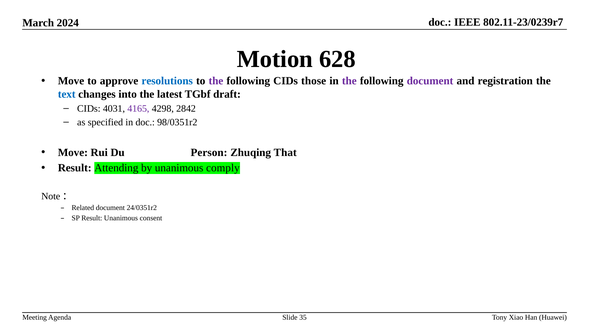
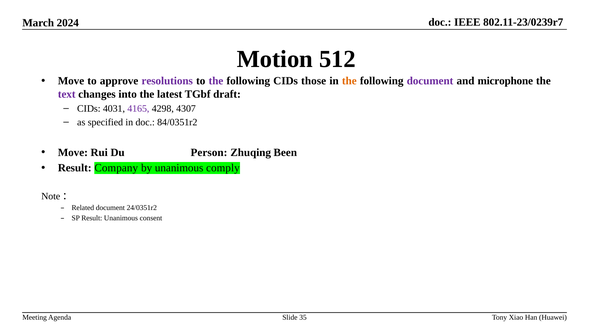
628: 628 -> 512
resolutions colour: blue -> purple
the at (349, 81) colour: purple -> orange
registration: registration -> microphone
text colour: blue -> purple
2842: 2842 -> 4307
98/0351r2: 98/0351r2 -> 84/0351r2
That: That -> Been
Attending: Attending -> Company
